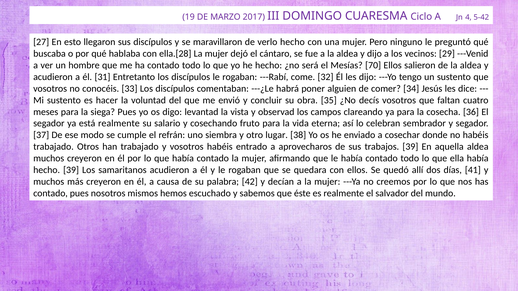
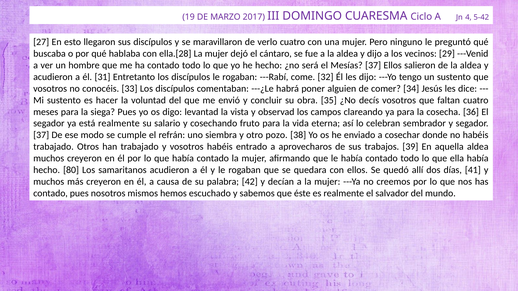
verlo hecho: hecho -> cuatro
Mesías 70: 70 -> 37
lugar: lugar -> pozo
hecho 39: 39 -> 80
